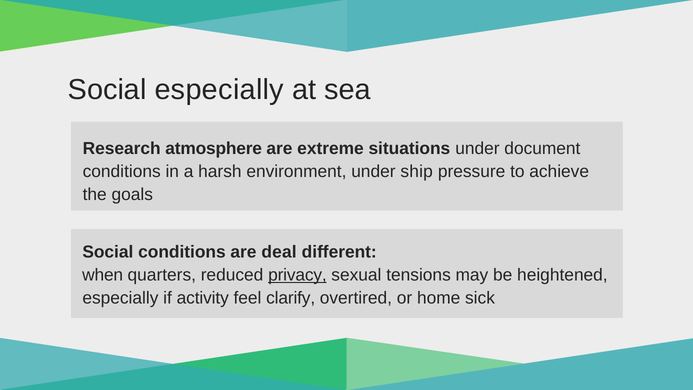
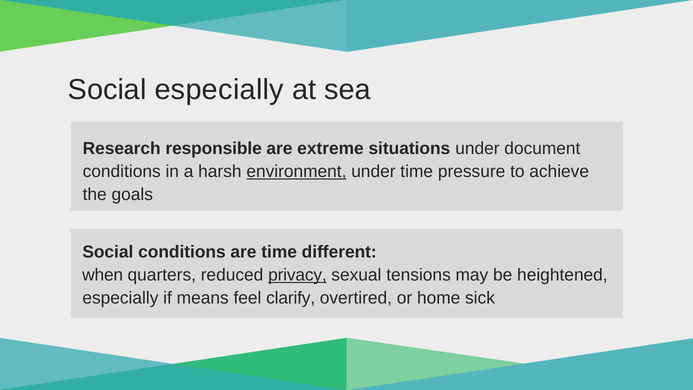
atmosphere: atmosphere -> responsible
environment underline: none -> present
under ship: ship -> time
are deal: deal -> time
activity: activity -> means
